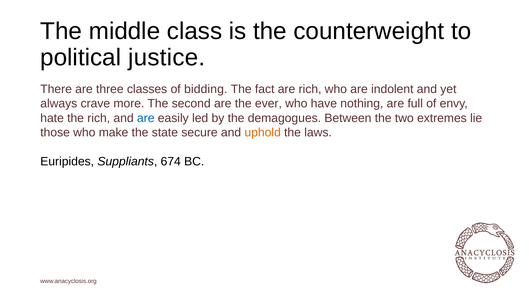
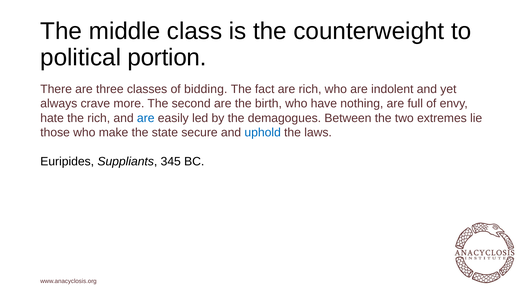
justice: justice -> portion
ever: ever -> birth
uphold colour: orange -> blue
674: 674 -> 345
